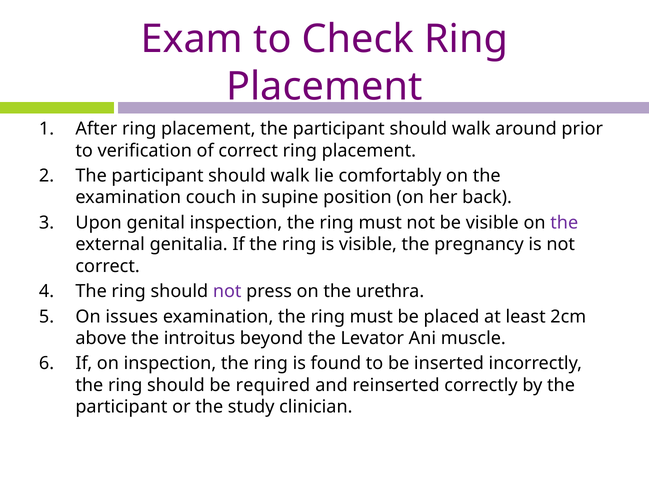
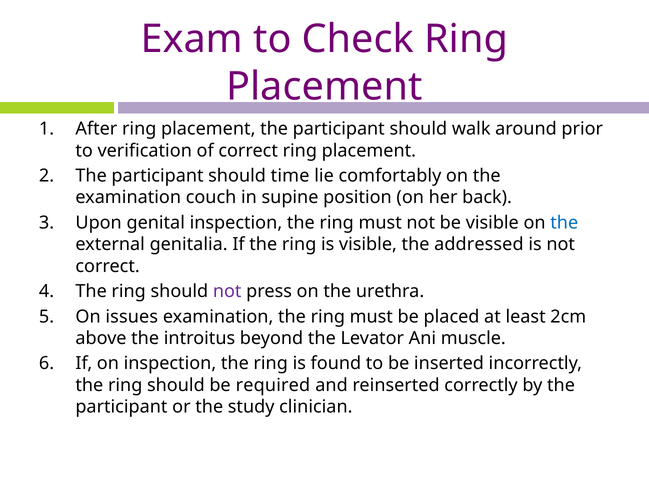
walk at (290, 176): walk -> time
the at (564, 223) colour: purple -> blue
pregnancy: pregnancy -> addressed
